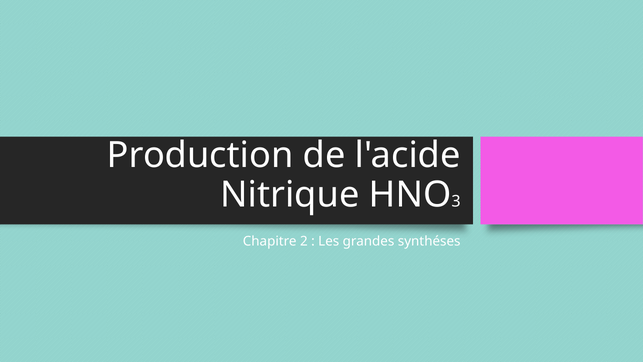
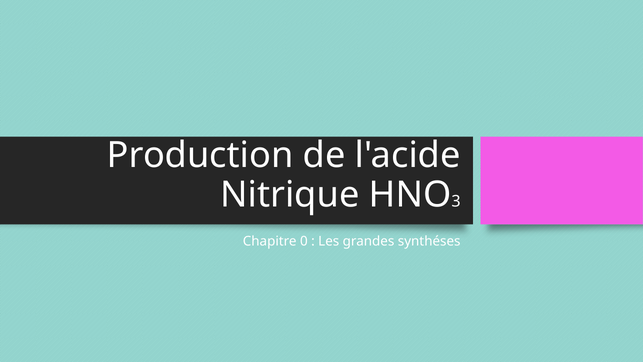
2: 2 -> 0
